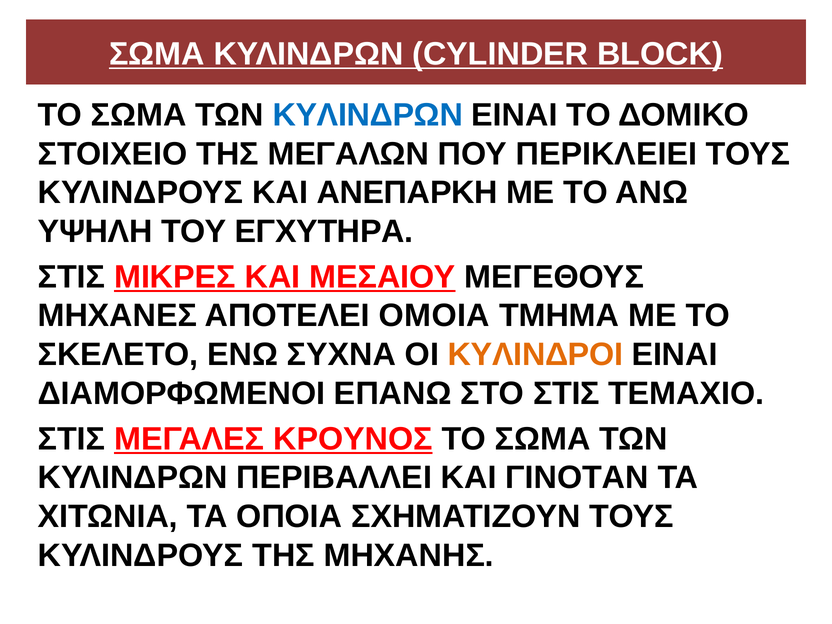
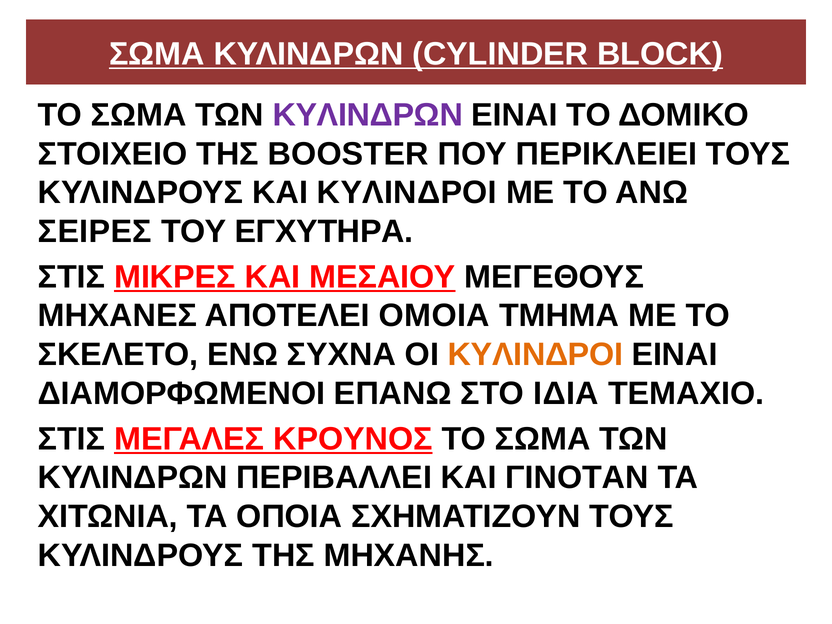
ΚΥΛΙΝΔΡΩΝ at (368, 115) colour: blue -> purple
ΜΕΓΑΛΩΝ: ΜΕΓΑΛΩΝ -> BOOSTER
ΚΑΙ ΑΝΕΠΑΡΚΗ: ΑΝΕΠΑΡΚΗ -> ΚΥΛΙΝΔΡΟΙ
ΥΨΗΛΗ: ΥΨΗΛΗ -> ΣΕΙΡΕΣ
ΣΤΟ ΣΤΙΣ: ΣΤΙΣ -> ΙΔΙΑ
